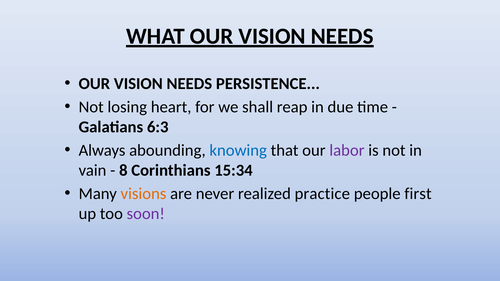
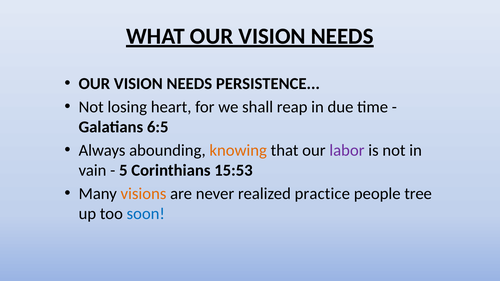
6:3: 6:3 -> 6:5
knowing colour: blue -> orange
8: 8 -> 5
15:34: 15:34 -> 15:53
first: first -> tree
soon colour: purple -> blue
